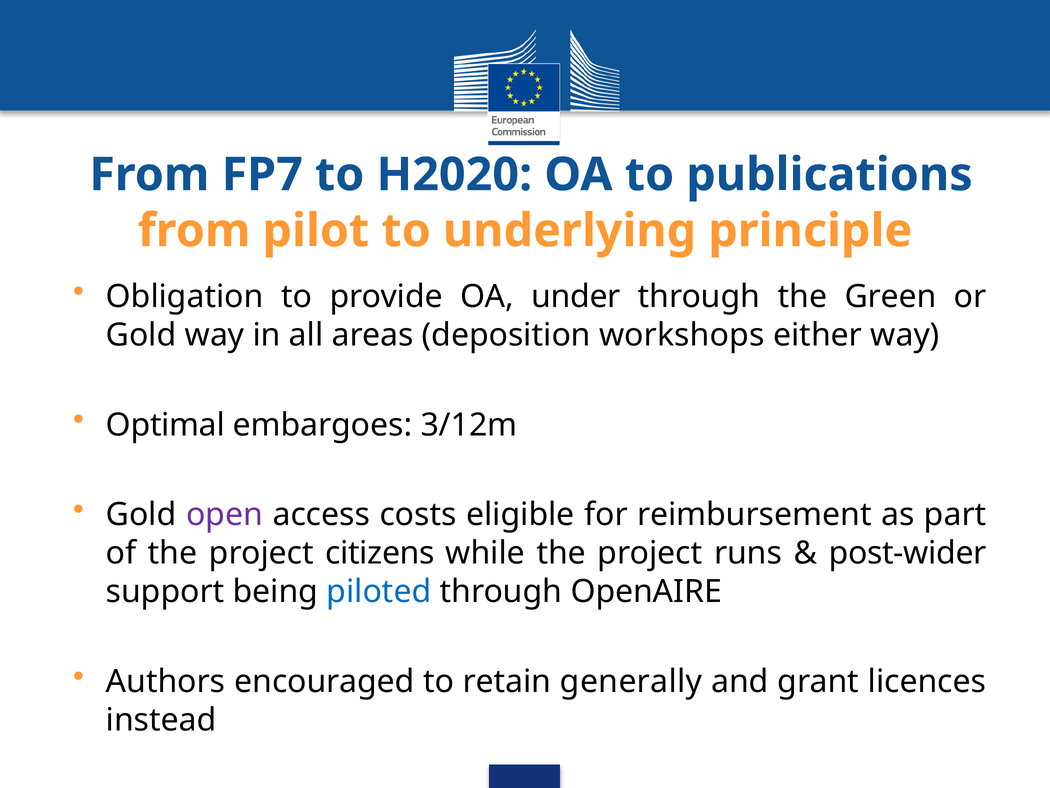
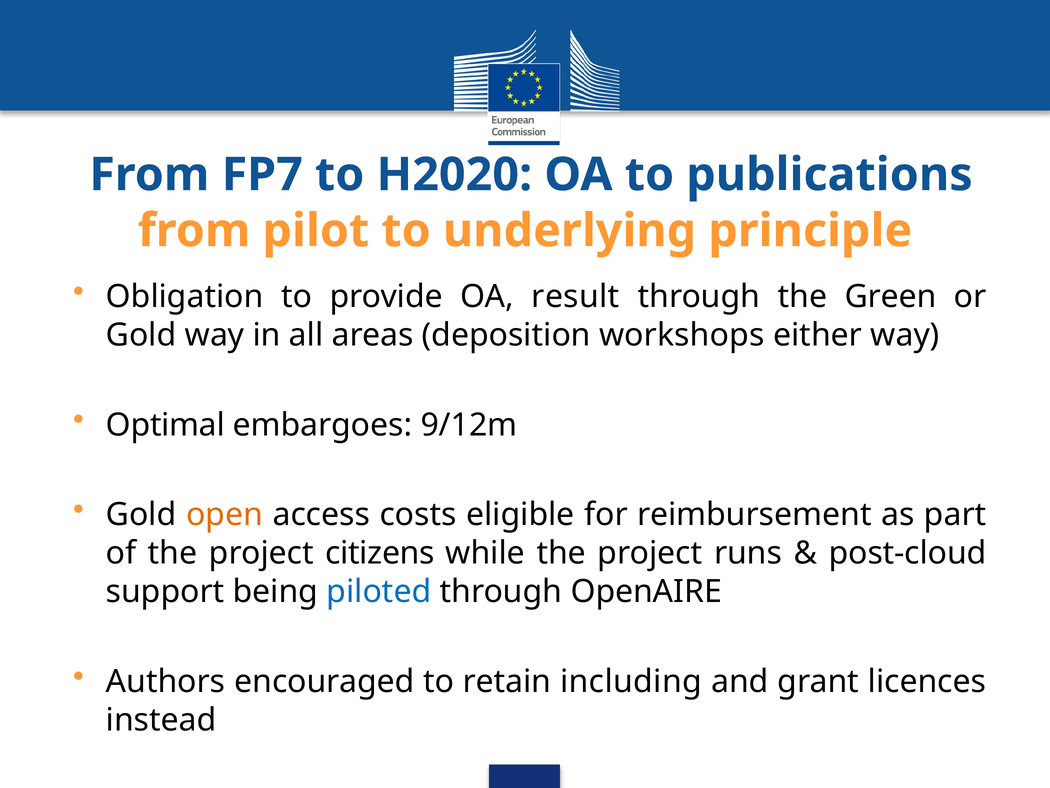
under: under -> result
3/12m: 3/12m -> 9/12m
open colour: purple -> orange
post-wider: post-wider -> post-cloud
generally: generally -> including
